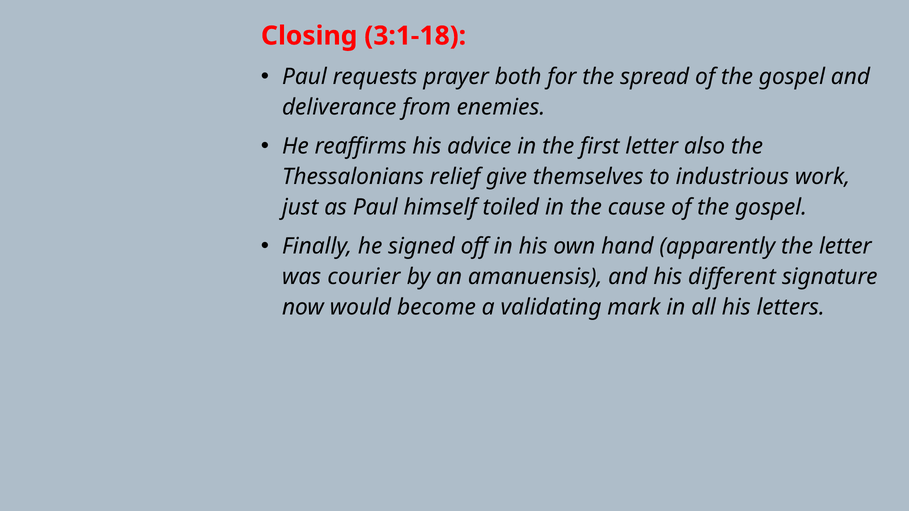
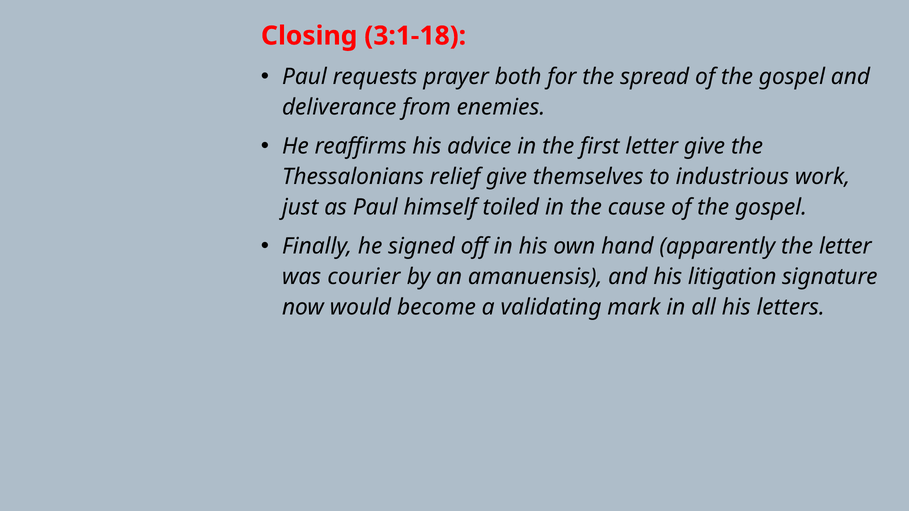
letter also: also -> give
different: different -> litigation
